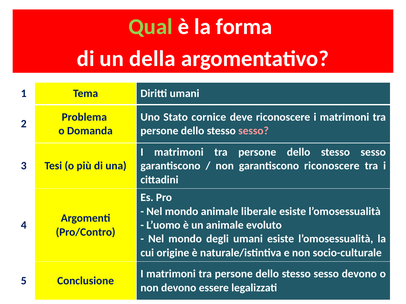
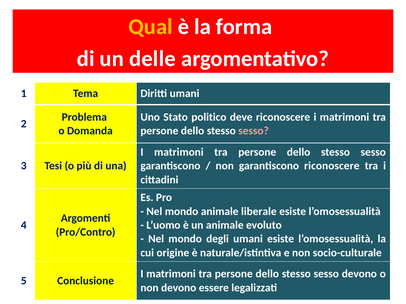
Qual colour: light green -> yellow
della: della -> delle
cornice: cornice -> politico
